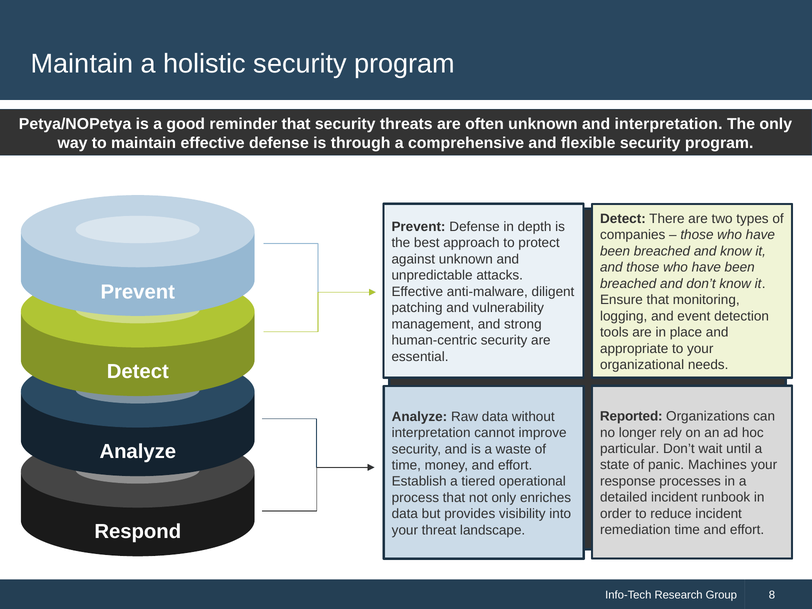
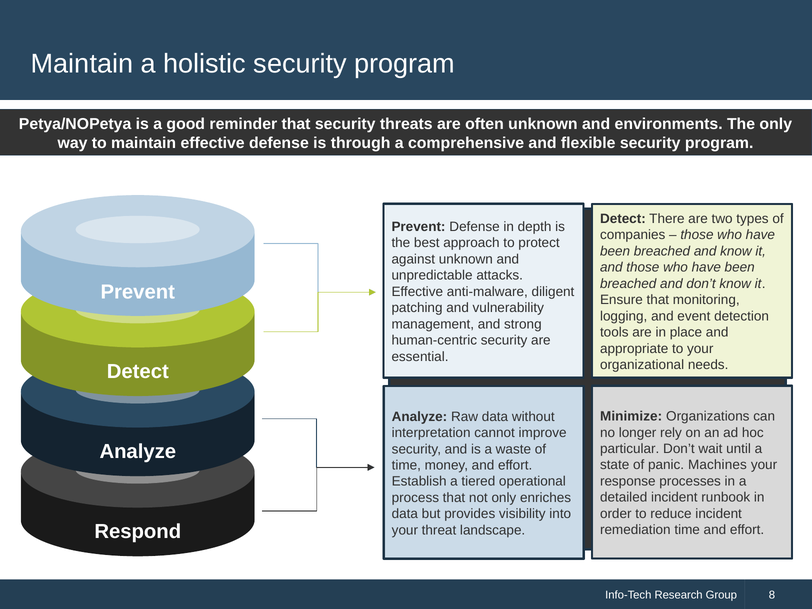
and interpretation: interpretation -> environments
Reported: Reported -> Minimize
